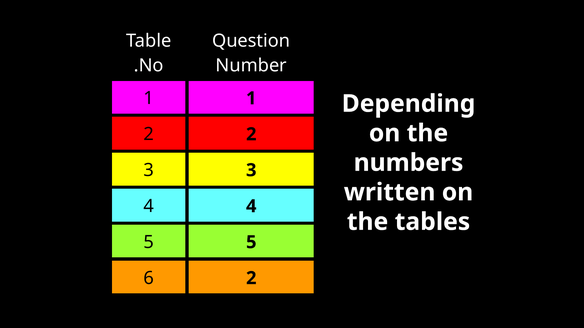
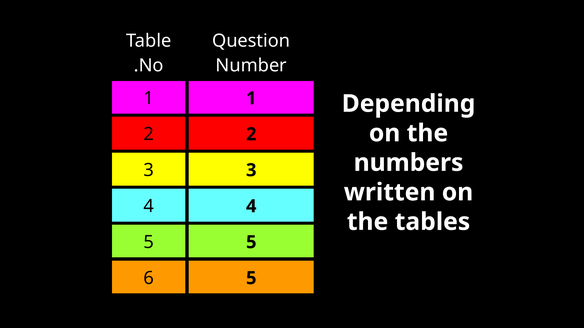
6 2: 2 -> 5
